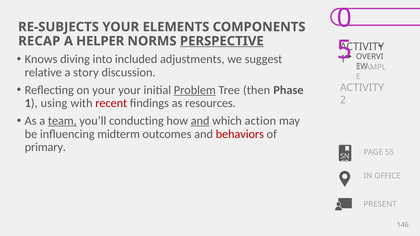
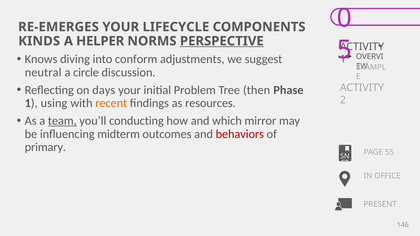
RE-SUBJECTS: RE-SUBJECTS -> RE-EMERGES
ELEMENTS: ELEMENTS -> LIFECYCLE
RECAP: RECAP -> KINDS
included: included -> conform
relative: relative -> neutral
story: story -> circle
on your: your -> days
Problem underline: present -> none
recent colour: red -> orange
and at (200, 121) underline: present -> none
action: action -> mirror
